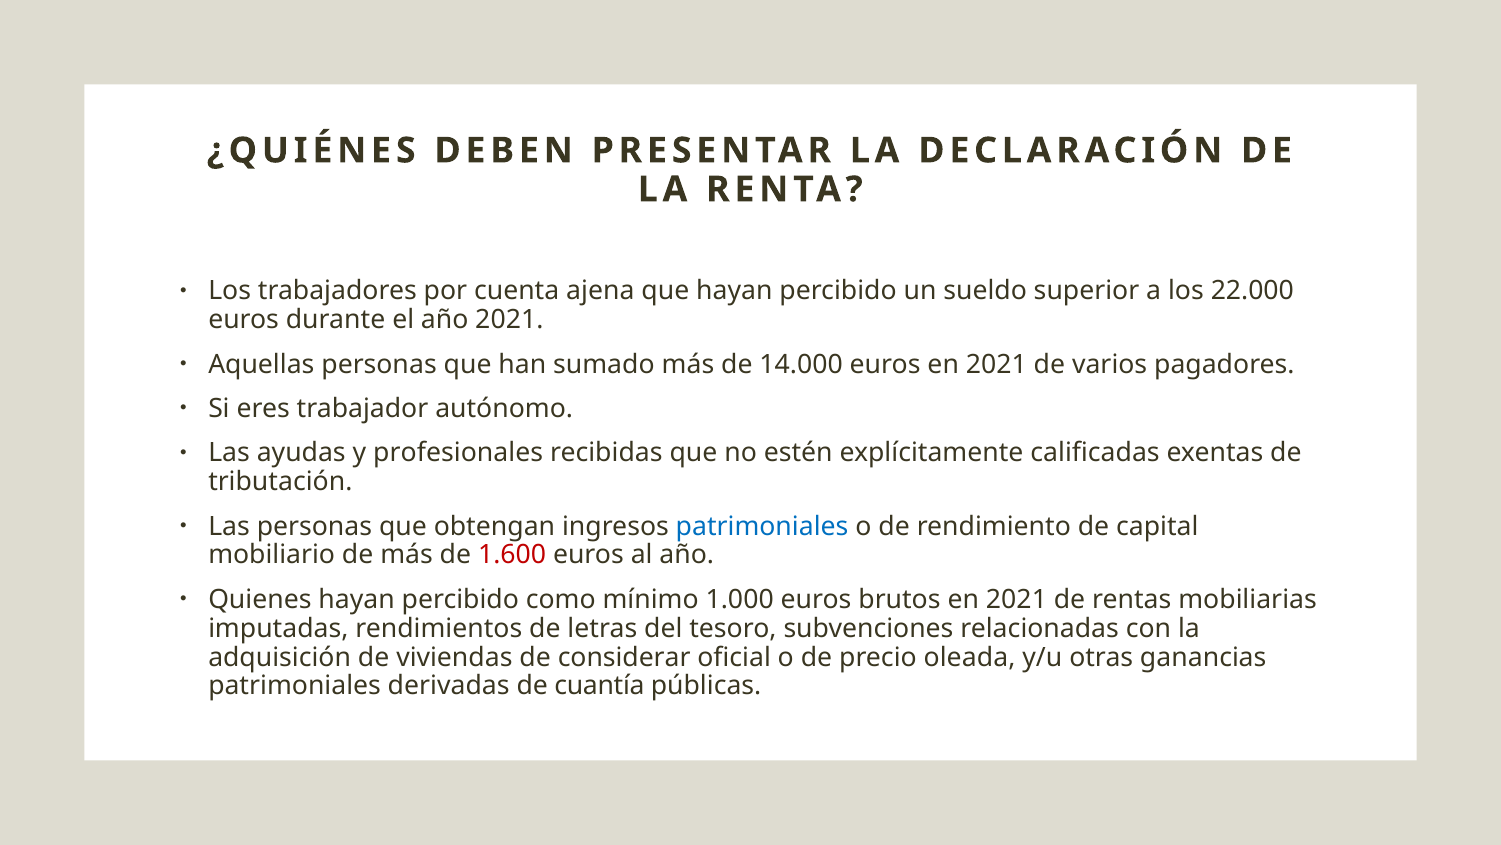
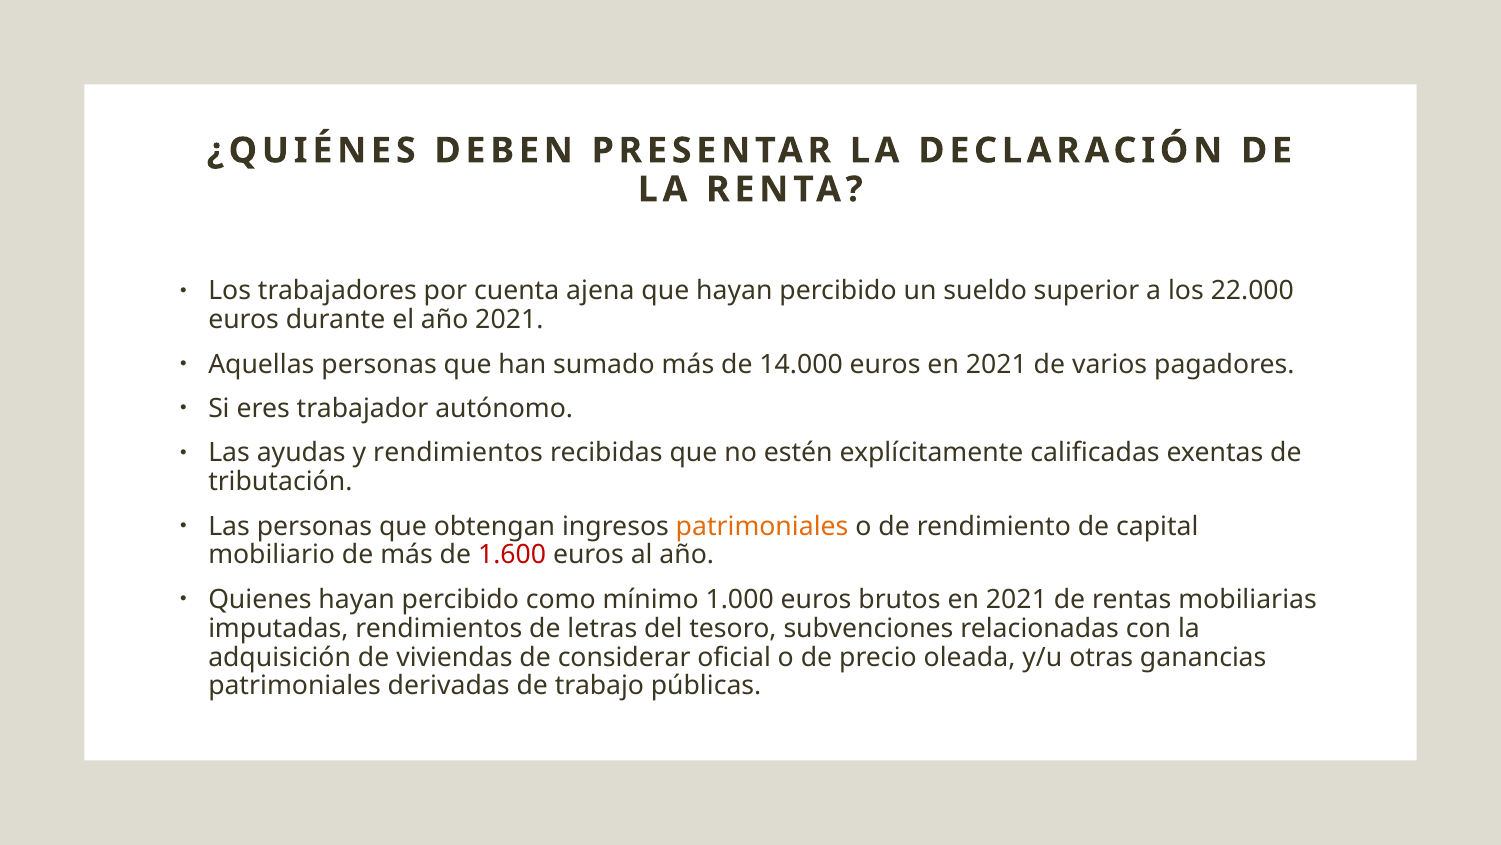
y profesionales: profesionales -> rendimientos
patrimoniales at (762, 526) colour: blue -> orange
cuantía: cuantía -> trabajo
